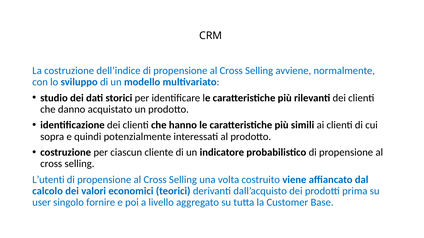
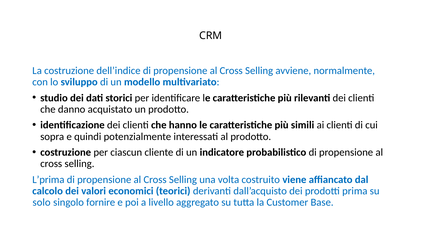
L’utenti: L’utenti -> L’prima
user: user -> solo
